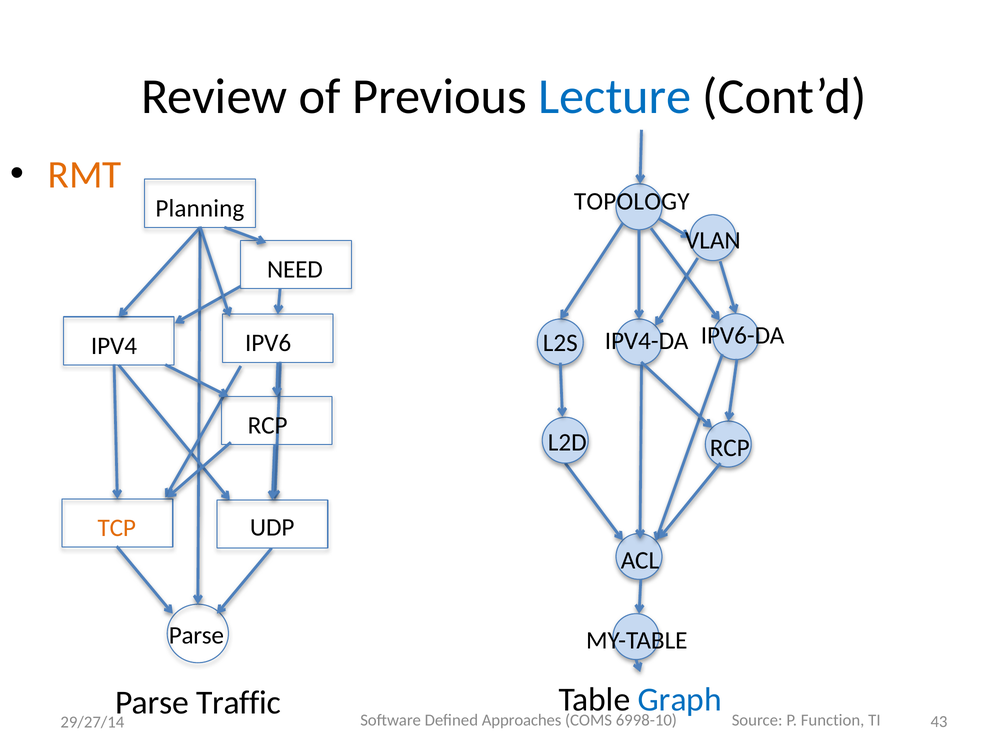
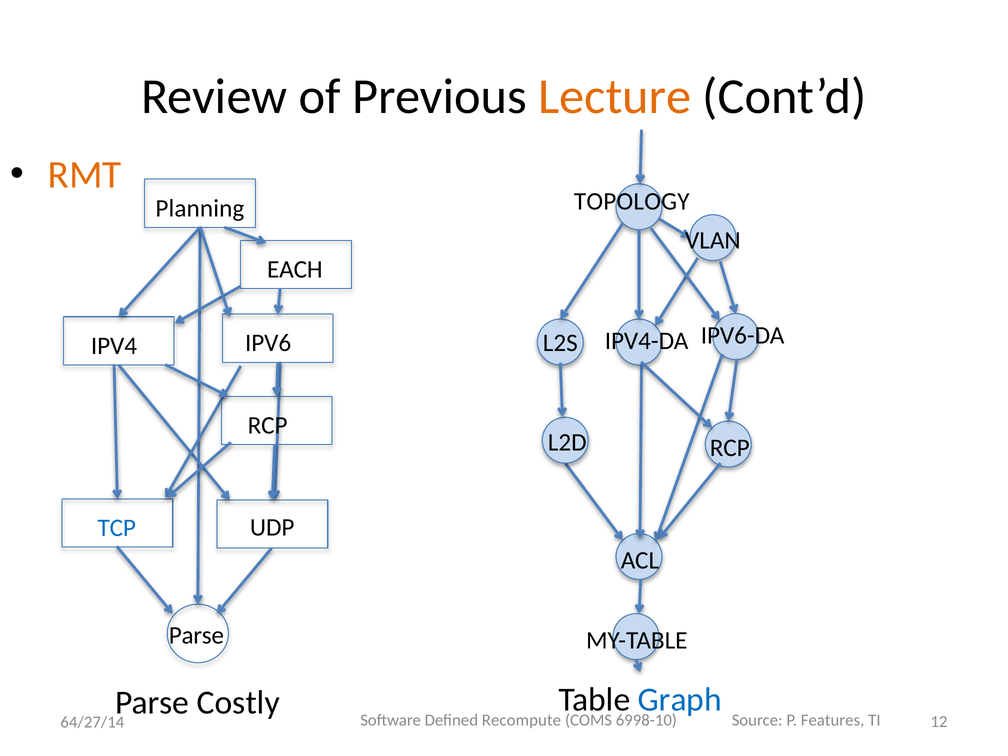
Lecture colour: blue -> orange
NEED: NEED -> EACH
TCP colour: orange -> blue
Traffic: Traffic -> Costly
Approaches: Approaches -> Recompute
43: 43 -> 12
29/27/14: 29/27/14 -> 64/27/14
Function: Function -> Features
